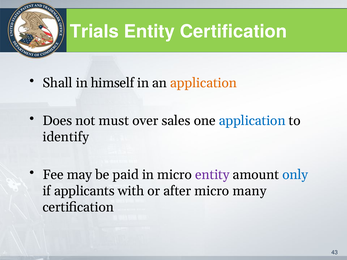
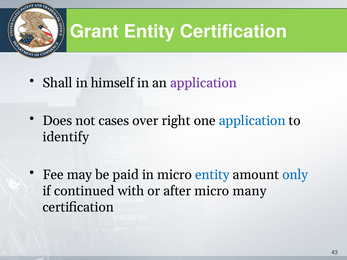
Trials: Trials -> Grant
application at (204, 83) colour: orange -> purple
must: must -> cases
sales: sales -> right
entity at (212, 175) colour: purple -> blue
applicants: applicants -> continued
